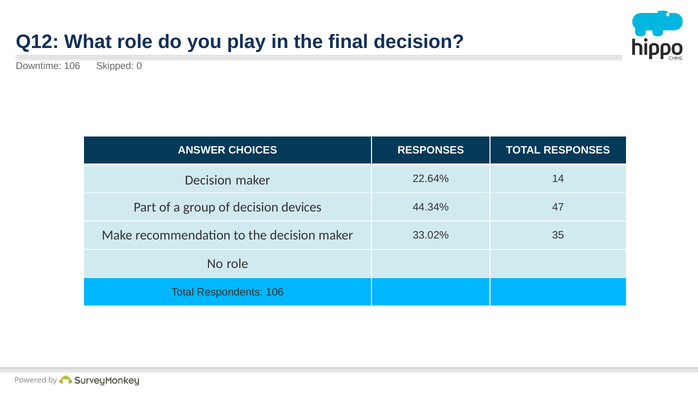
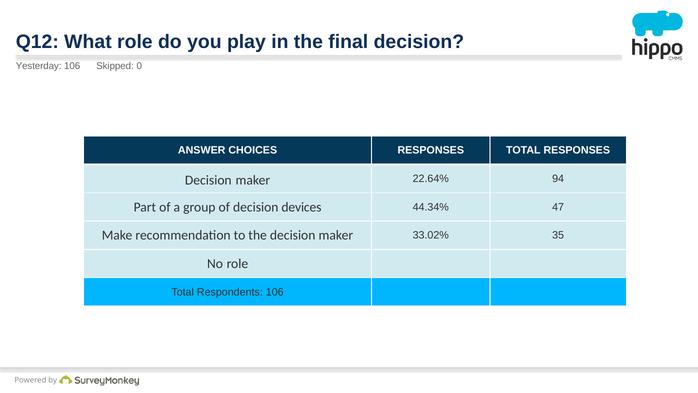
Downtime: Downtime -> Yesterday
14: 14 -> 94
